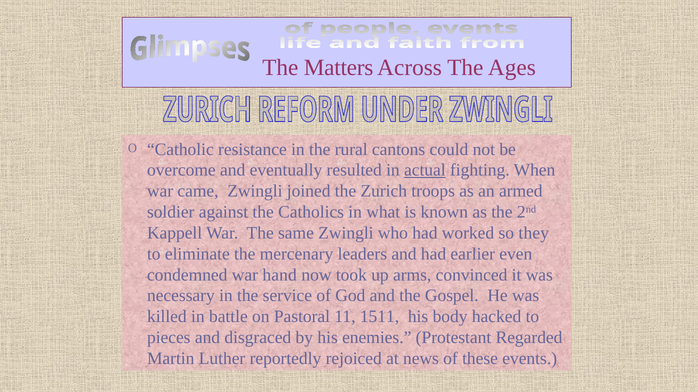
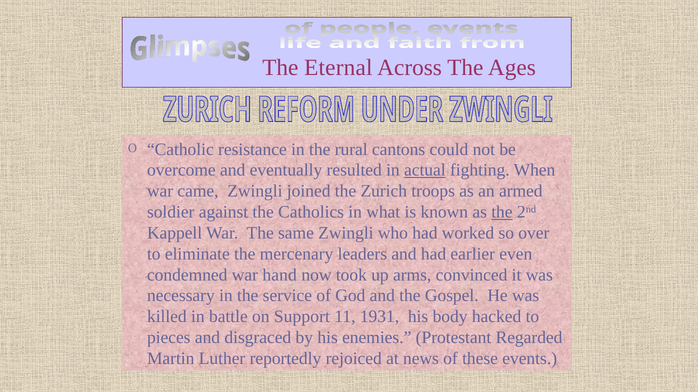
Matters: Matters -> Eternal
the at (502, 212) underline: none -> present
they: they -> over
Pastoral: Pastoral -> Support
1511: 1511 -> 1931
